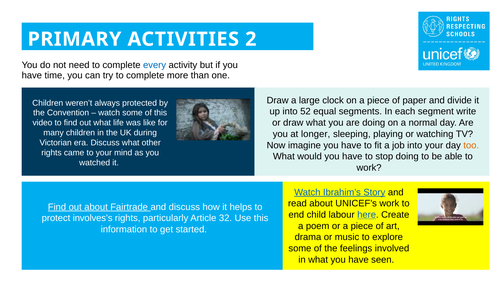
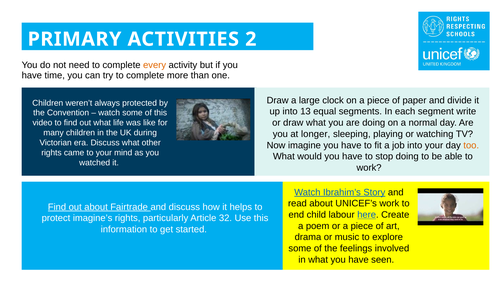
every colour: blue -> orange
52: 52 -> 13
involves’s: involves’s -> imagine’s
